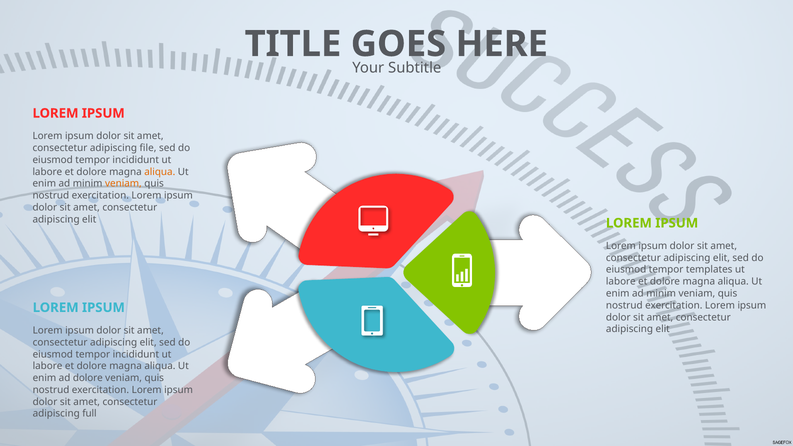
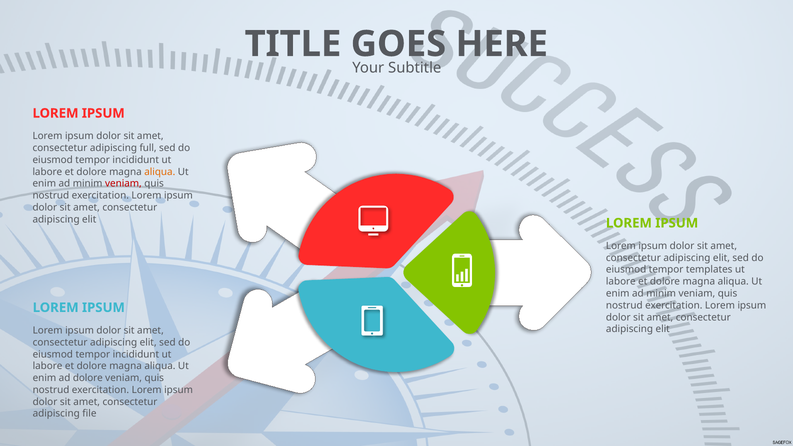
file: file -> full
veniam at (123, 184) colour: orange -> red
full: full -> file
